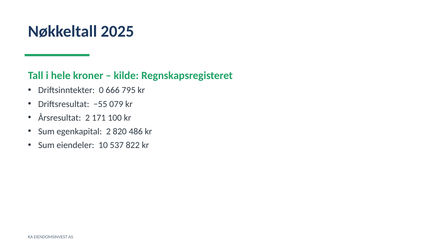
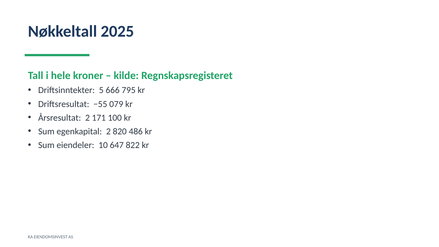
0: 0 -> 5
537: 537 -> 647
